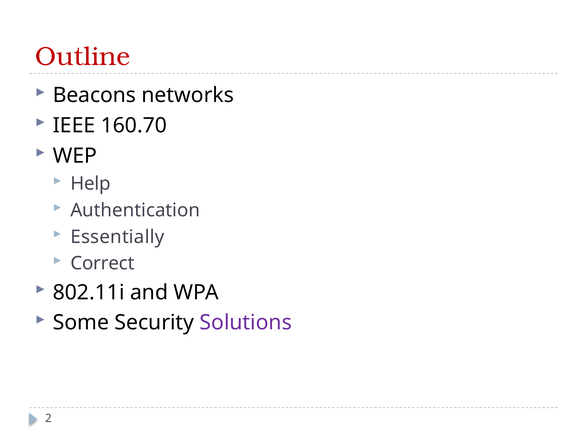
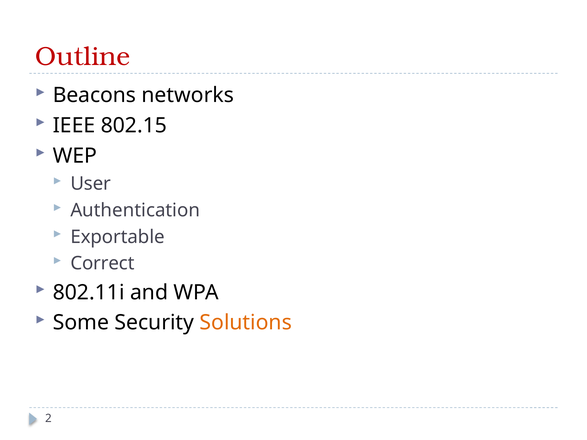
160.70: 160.70 -> 802.15
Help: Help -> User
Essentially: Essentially -> Exportable
Solutions colour: purple -> orange
